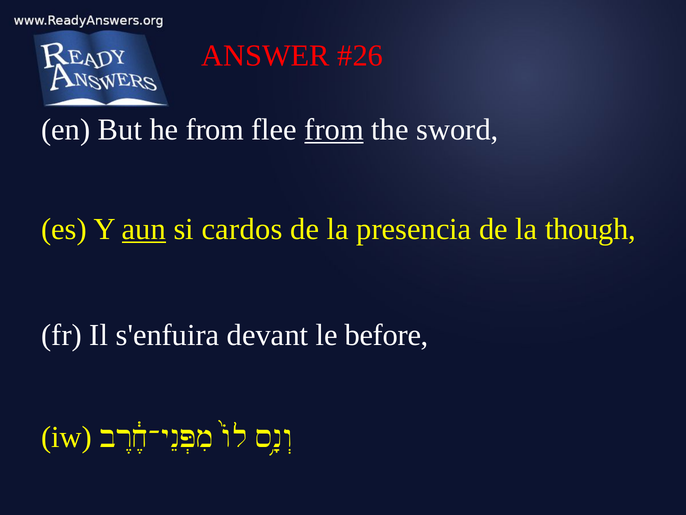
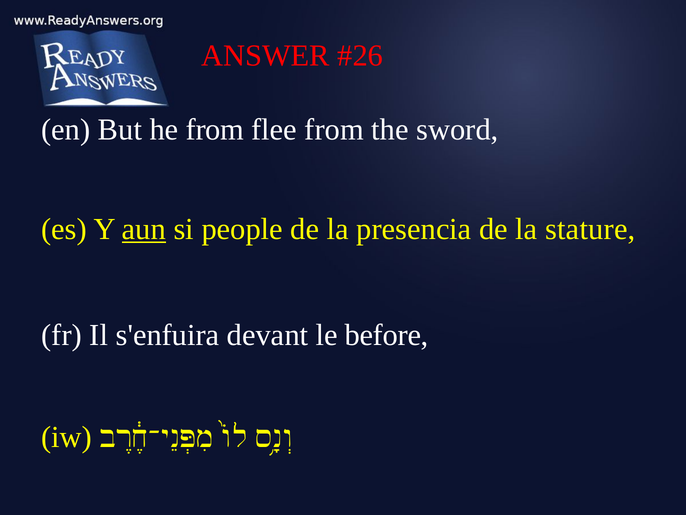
from at (334, 130) underline: present -> none
cardos: cardos -> people
though: though -> stature
